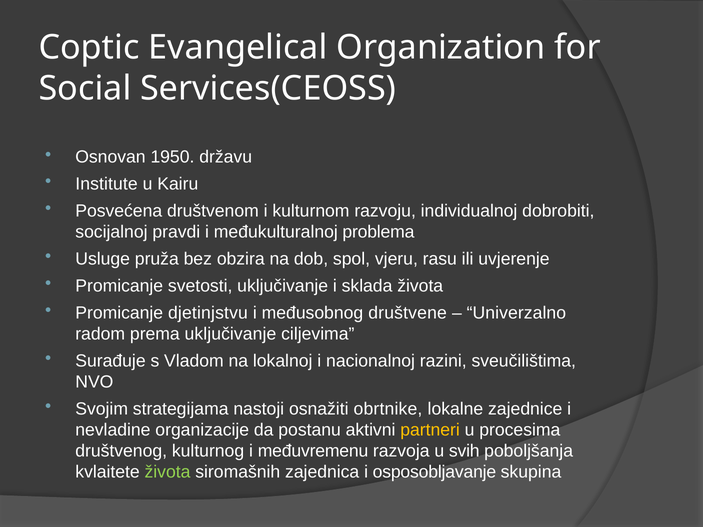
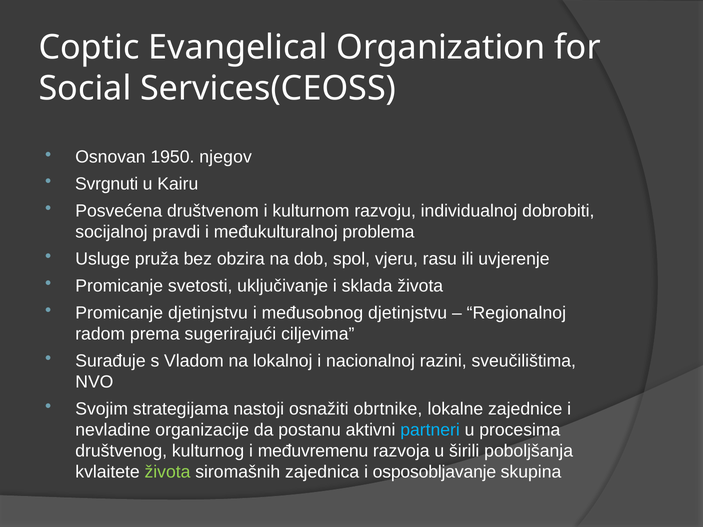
državu: državu -> njegov
Institute: Institute -> Svrgnuti
međusobnog društvene: društvene -> djetinjstvu
Univerzalno: Univerzalno -> Regionalnoj
prema uključivanje: uključivanje -> sugerirajući
partneri colour: yellow -> light blue
svih: svih -> širili
